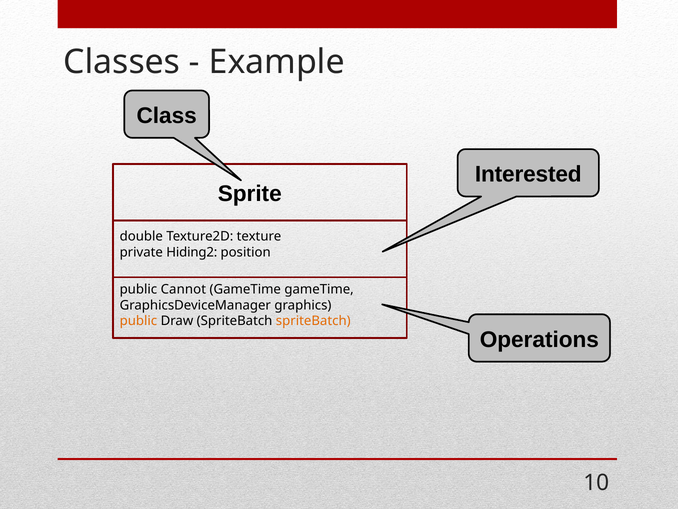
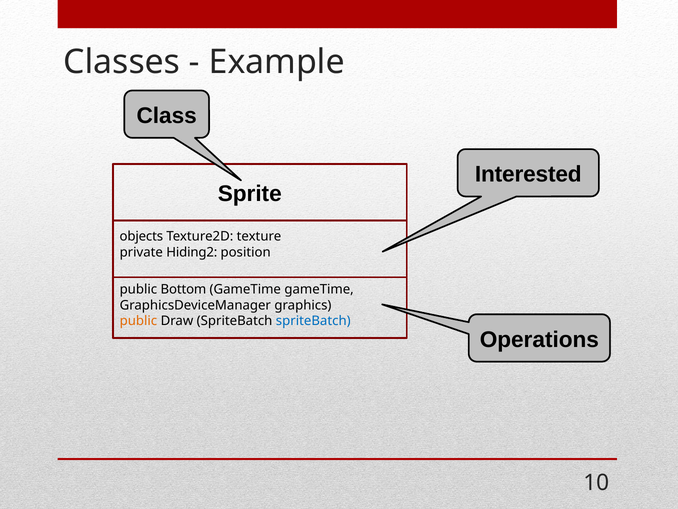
double: double -> objects
Cannot: Cannot -> Bottom
spriteBatch at (313, 321) colour: orange -> blue
